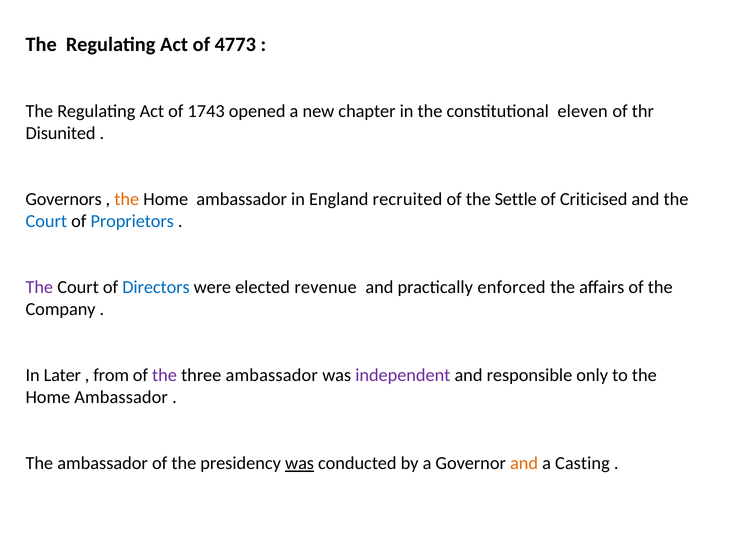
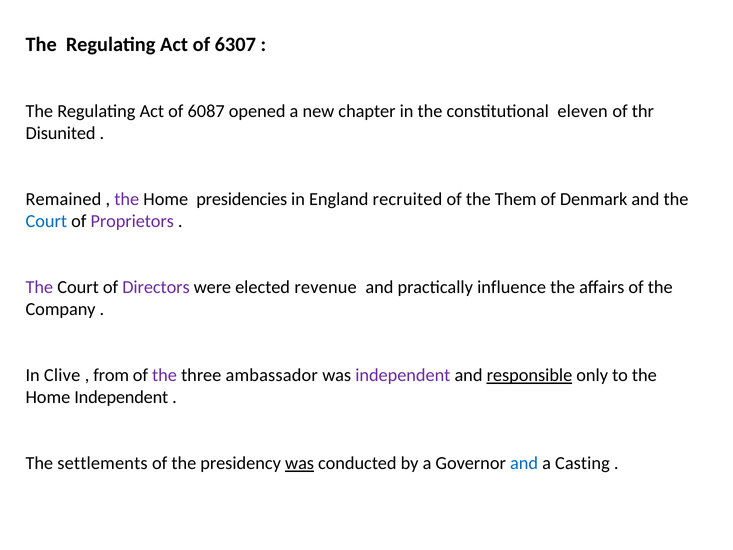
4773: 4773 -> 6307
1743: 1743 -> 6087
Governors: Governors -> Remained
the at (127, 199) colour: orange -> purple
ambassador at (242, 199): ambassador -> presidencies
Settle: Settle -> Them
Criticised: Criticised -> Denmark
Proprietors colour: blue -> purple
Directors colour: blue -> purple
enforced: enforced -> influence
Later: Later -> Clive
responsible underline: none -> present
Ambassador at (121, 397): Ambassador -> Independent
The ambassador: ambassador -> settlements
and at (524, 463) colour: orange -> blue
